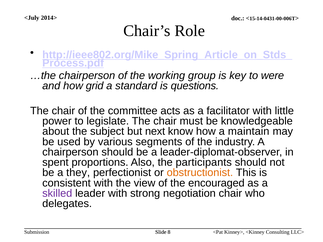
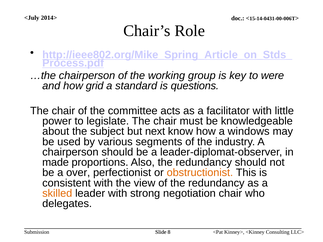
maintain: maintain -> windows
spent: spent -> made
Also the participants: participants -> redundancy
they: they -> over
of the encouraged: encouraged -> redundancy
skilled colour: purple -> orange
